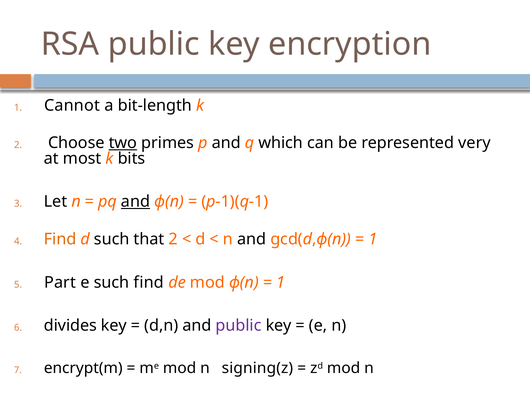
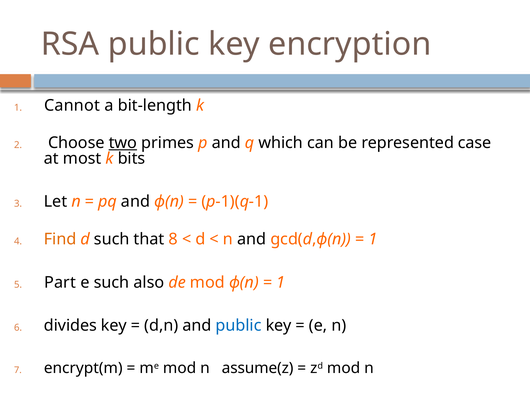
very: very -> case
and at (135, 202) underline: present -> none
that 2: 2 -> 8
such find: find -> also
public at (239, 326) colour: purple -> blue
signing(z: signing(z -> assume(z
